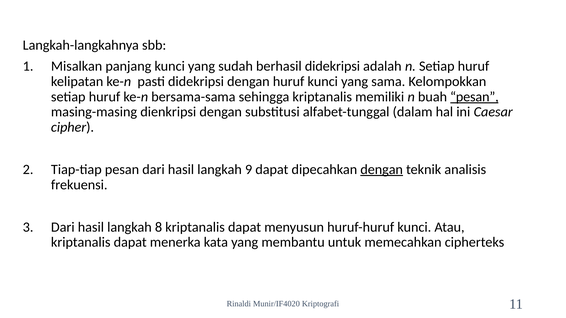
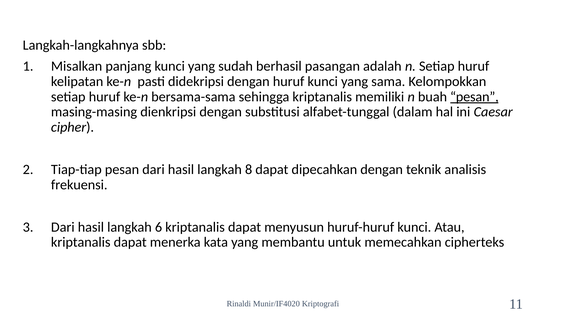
berhasil didekripsi: didekripsi -> pasangan
9: 9 -> 8
dengan at (382, 170) underline: present -> none
8: 8 -> 6
